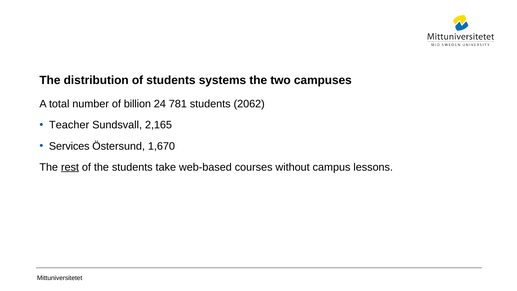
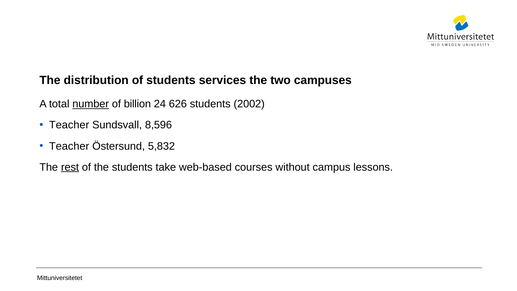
systems: systems -> services
number underline: none -> present
781: 781 -> 626
2062: 2062 -> 2002
2,165: 2,165 -> 8,596
Services at (69, 146): Services -> Teacher
1,670: 1,670 -> 5,832
